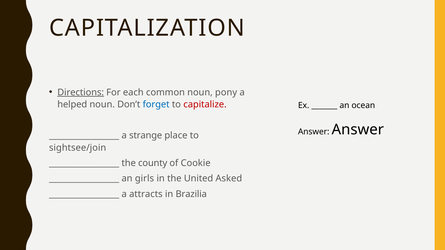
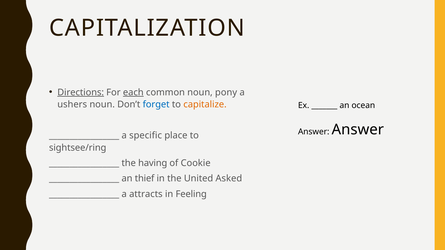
each underline: none -> present
helped: helped -> ushers
capitalize colour: red -> orange
strange: strange -> specific
sightsee/join: sightsee/join -> sightsee/ring
county: county -> having
girls: girls -> thief
Brazilia: Brazilia -> Feeling
